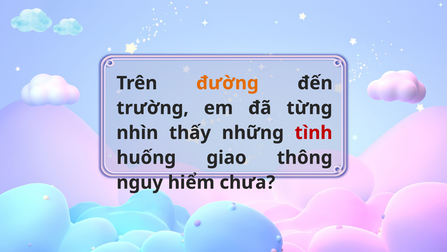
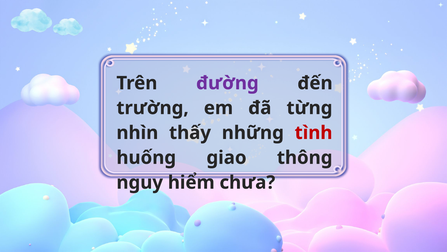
đường colour: orange -> purple
